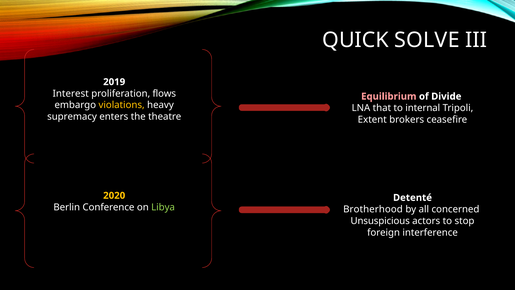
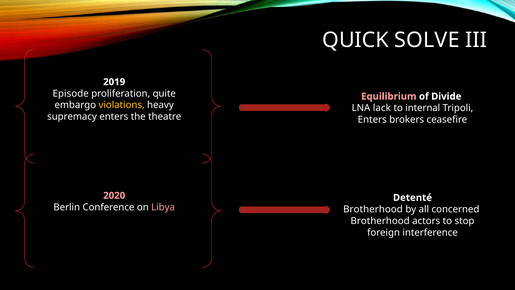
Interest: Interest -> Episode
flows: flows -> quite
that: that -> lack
Extent at (372, 119): Extent -> Enters
2020 colour: yellow -> pink
Libya colour: light green -> pink
Unsuspicious at (380, 221): Unsuspicious -> Brotherhood
